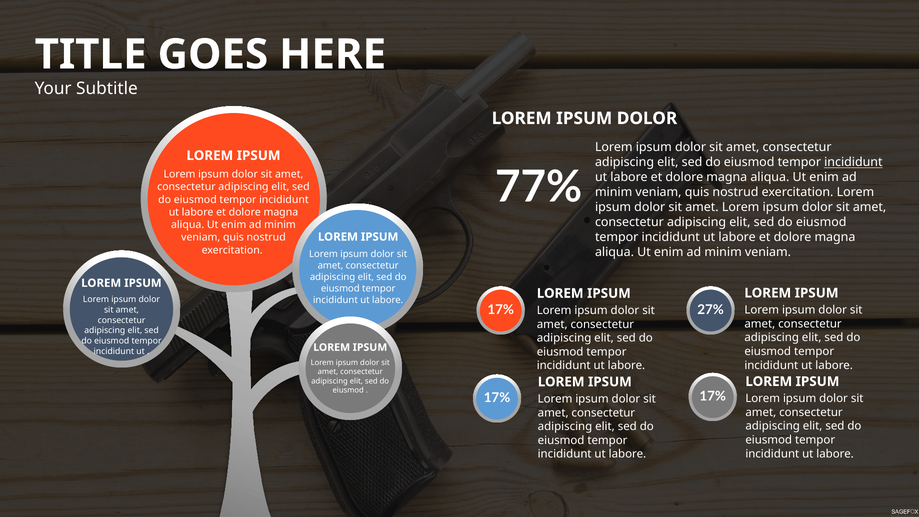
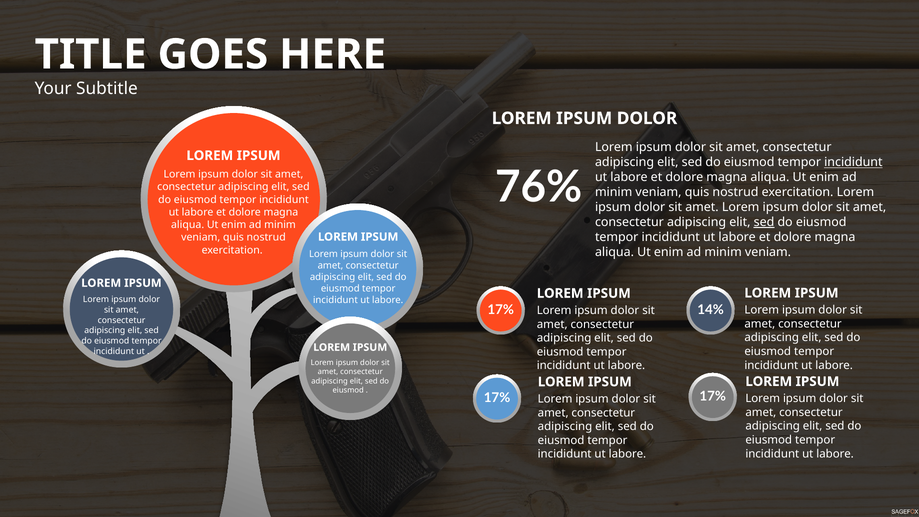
77%: 77% -> 76%
sed at (764, 222) underline: none -> present
27%: 27% -> 14%
